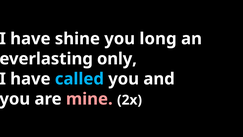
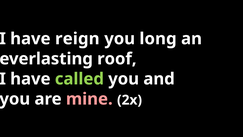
shine: shine -> reign
only: only -> roof
called colour: light blue -> light green
